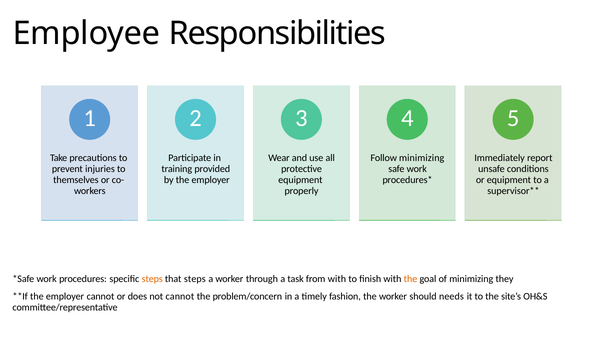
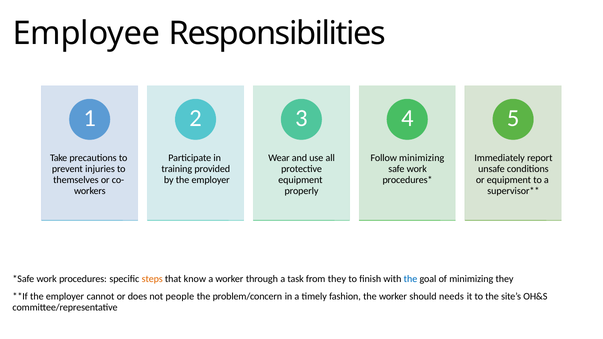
that steps: steps -> know
from with: with -> they
the at (411, 279) colour: orange -> blue
not cannot: cannot -> people
